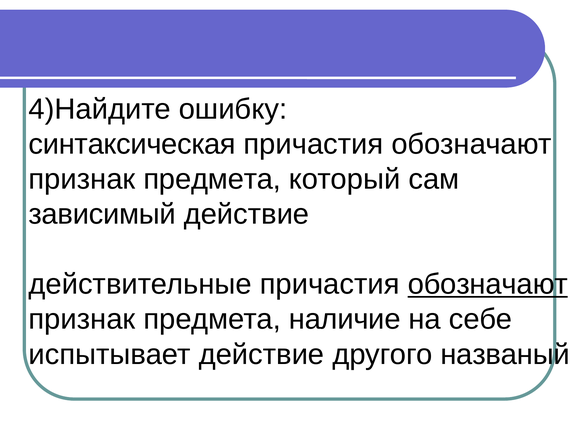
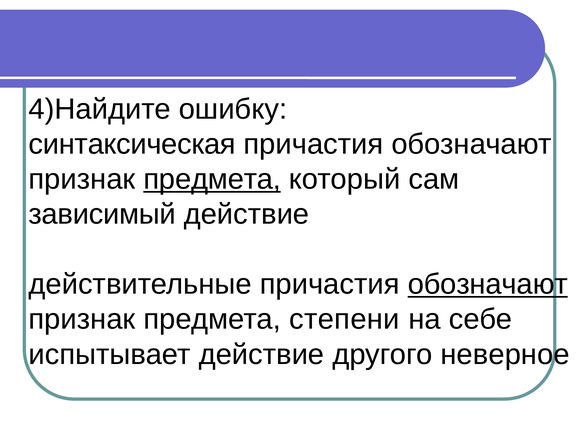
предмета at (212, 179) underline: none -> present
наличие: наличие -> степени
названый: названый -> неверное
